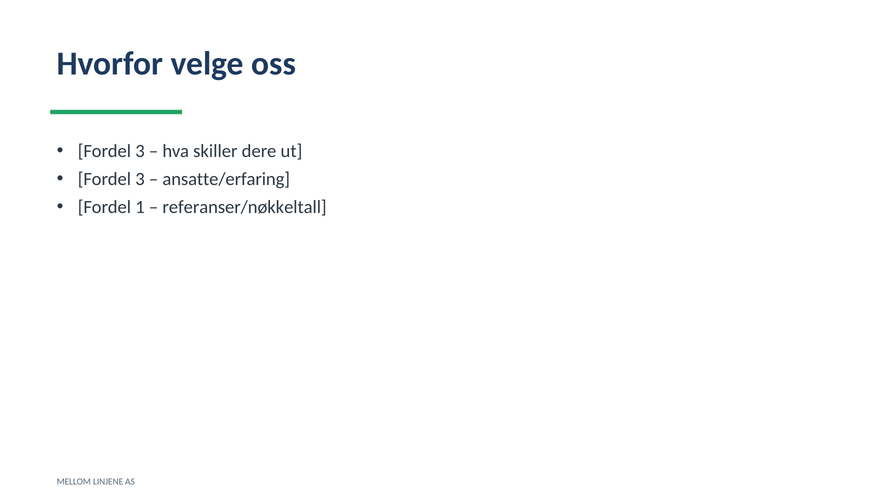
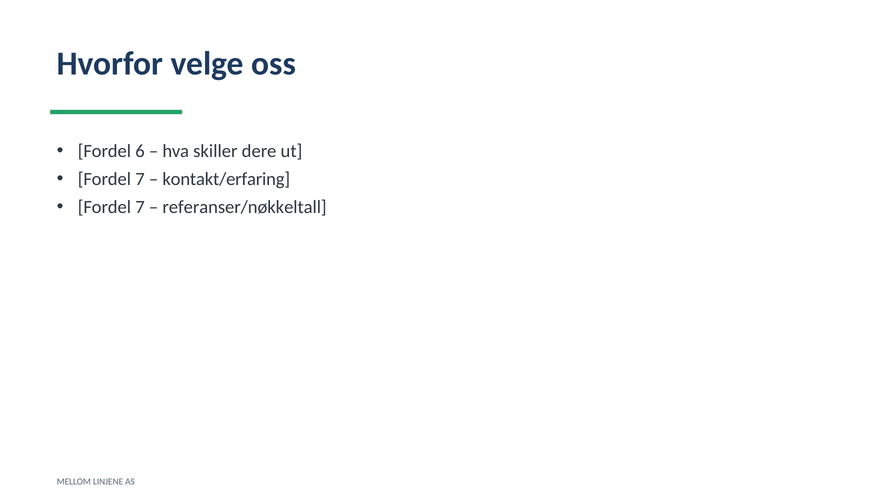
3 at (140, 151): 3 -> 6
3 at (140, 179): 3 -> 7
ansatte/erfaring: ansatte/erfaring -> kontakt/erfaring
1 at (140, 207): 1 -> 7
